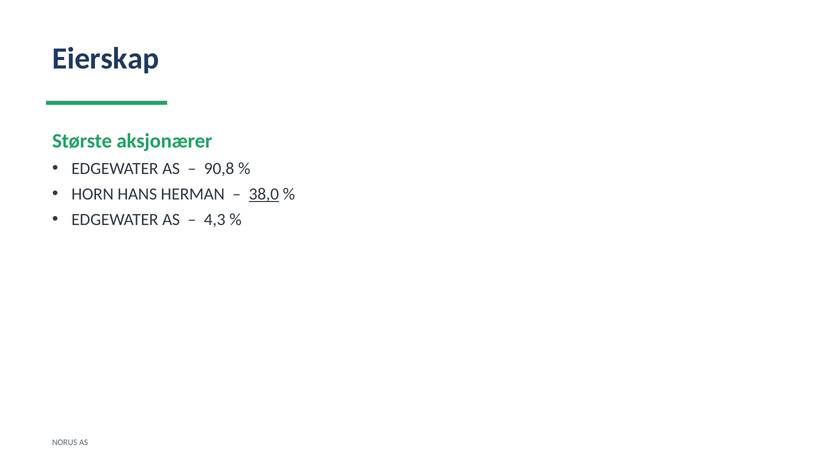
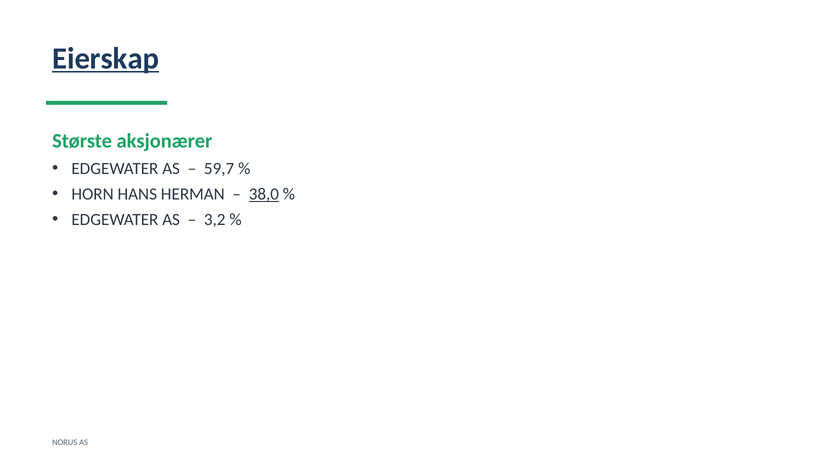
Eierskap underline: none -> present
90,8: 90,8 -> 59,7
4,3: 4,3 -> 3,2
